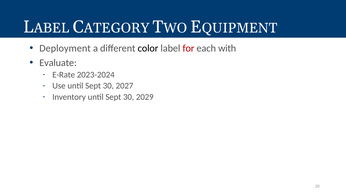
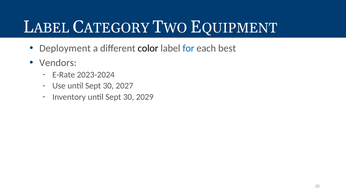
for colour: red -> blue
with: with -> best
Evaluate: Evaluate -> Vendors
